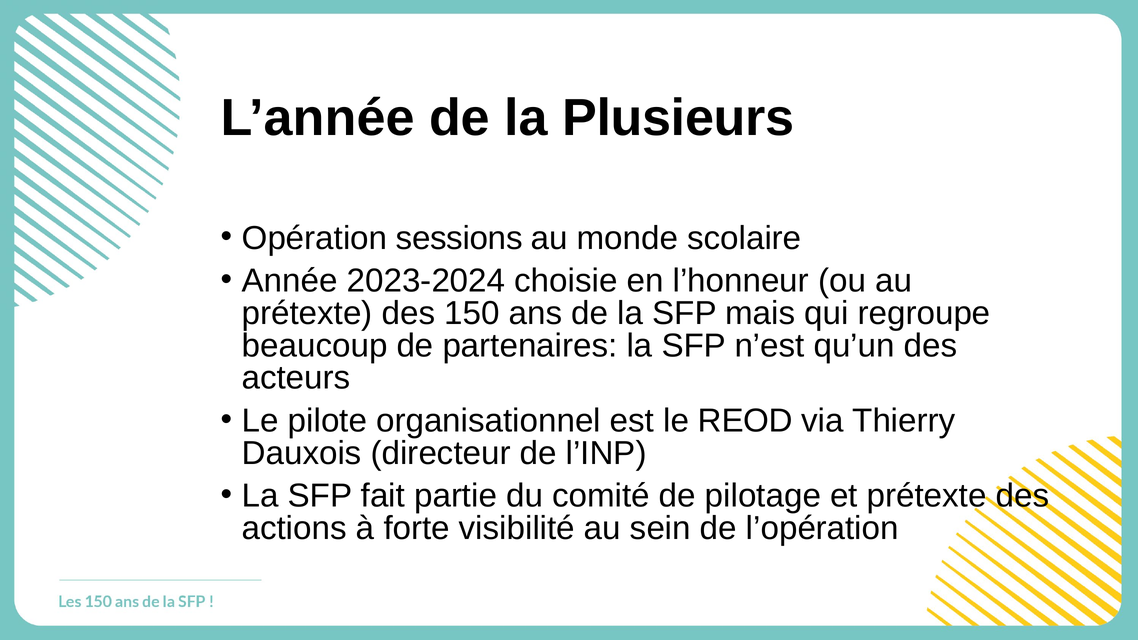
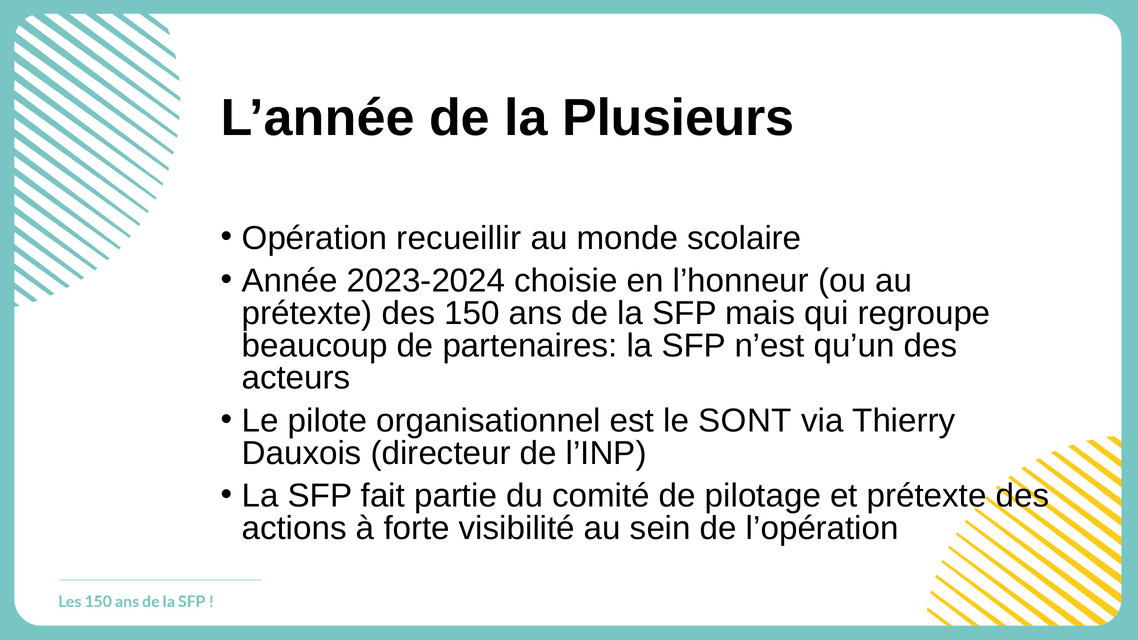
sessions: sessions -> recueillir
REOD: REOD -> SONT
